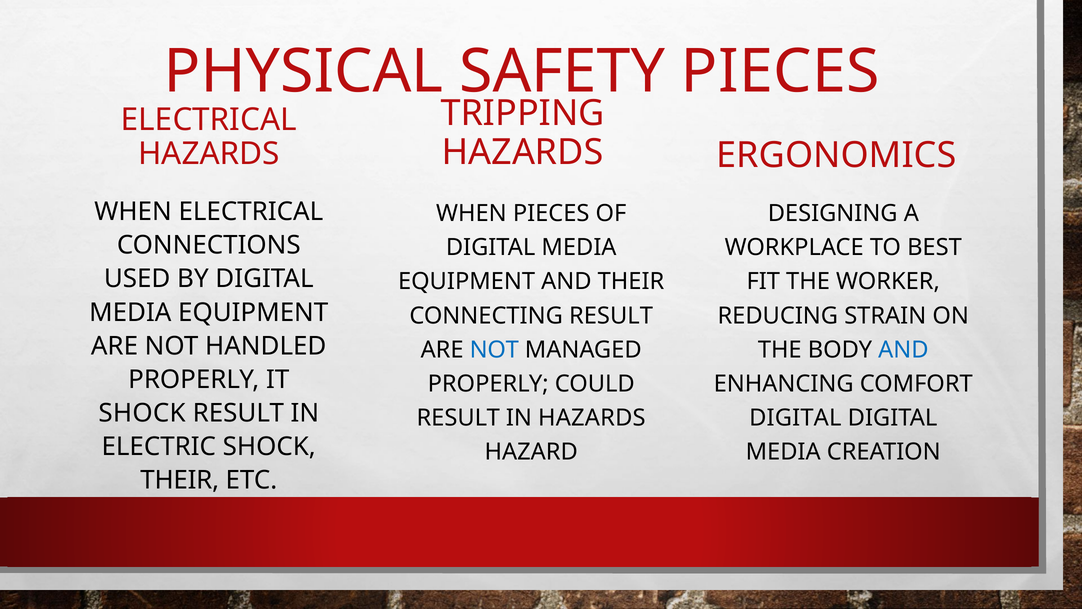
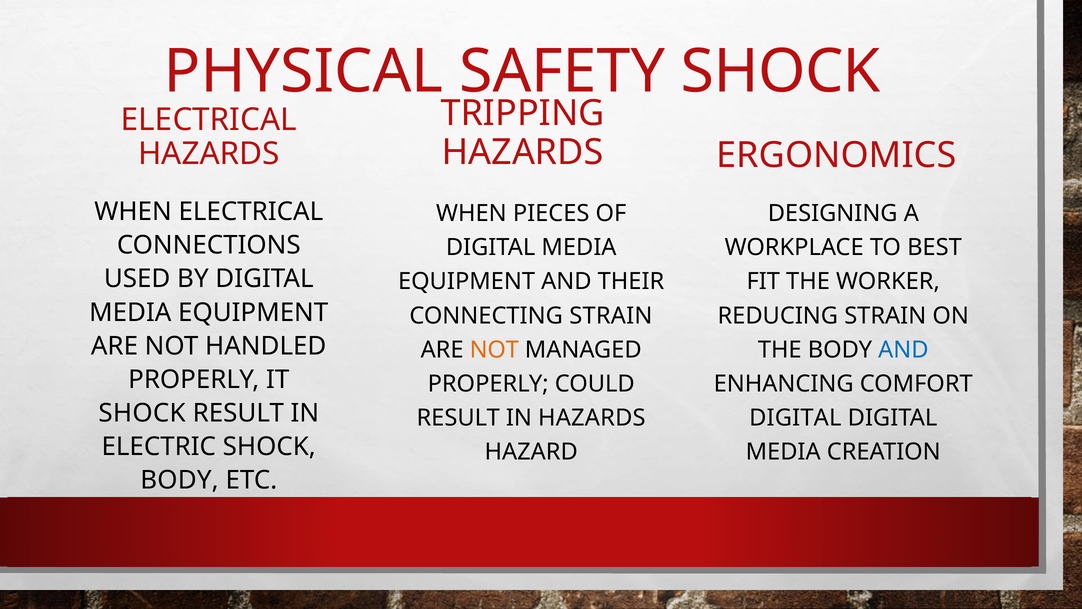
SAFETY PIECES: PIECES -> SHOCK
CONNECTING RESULT: RESULT -> STRAIN
NOT at (494, 350) colour: blue -> orange
THEIR at (180, 480): THEIR -> BODY
